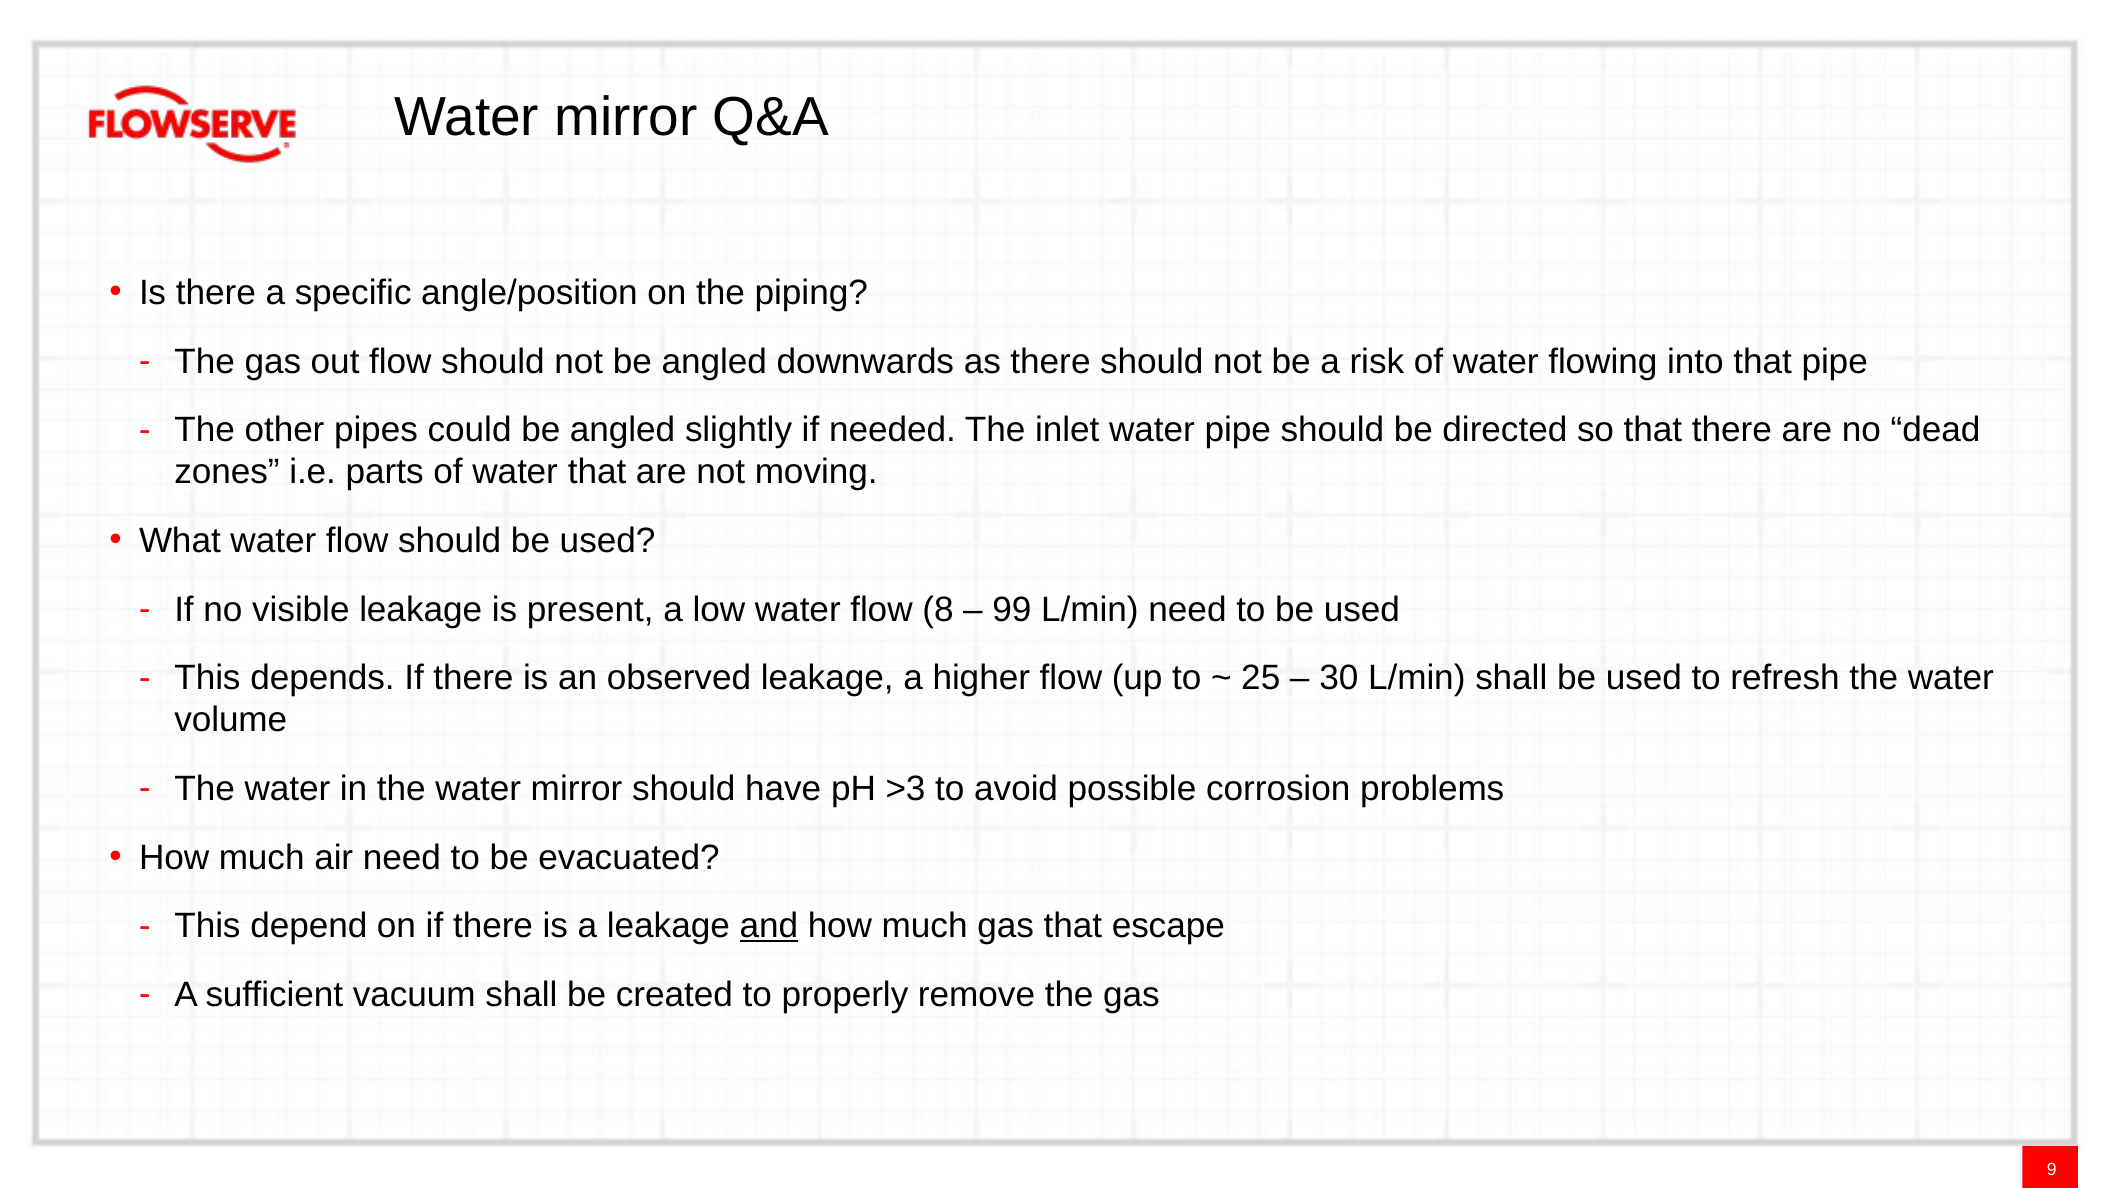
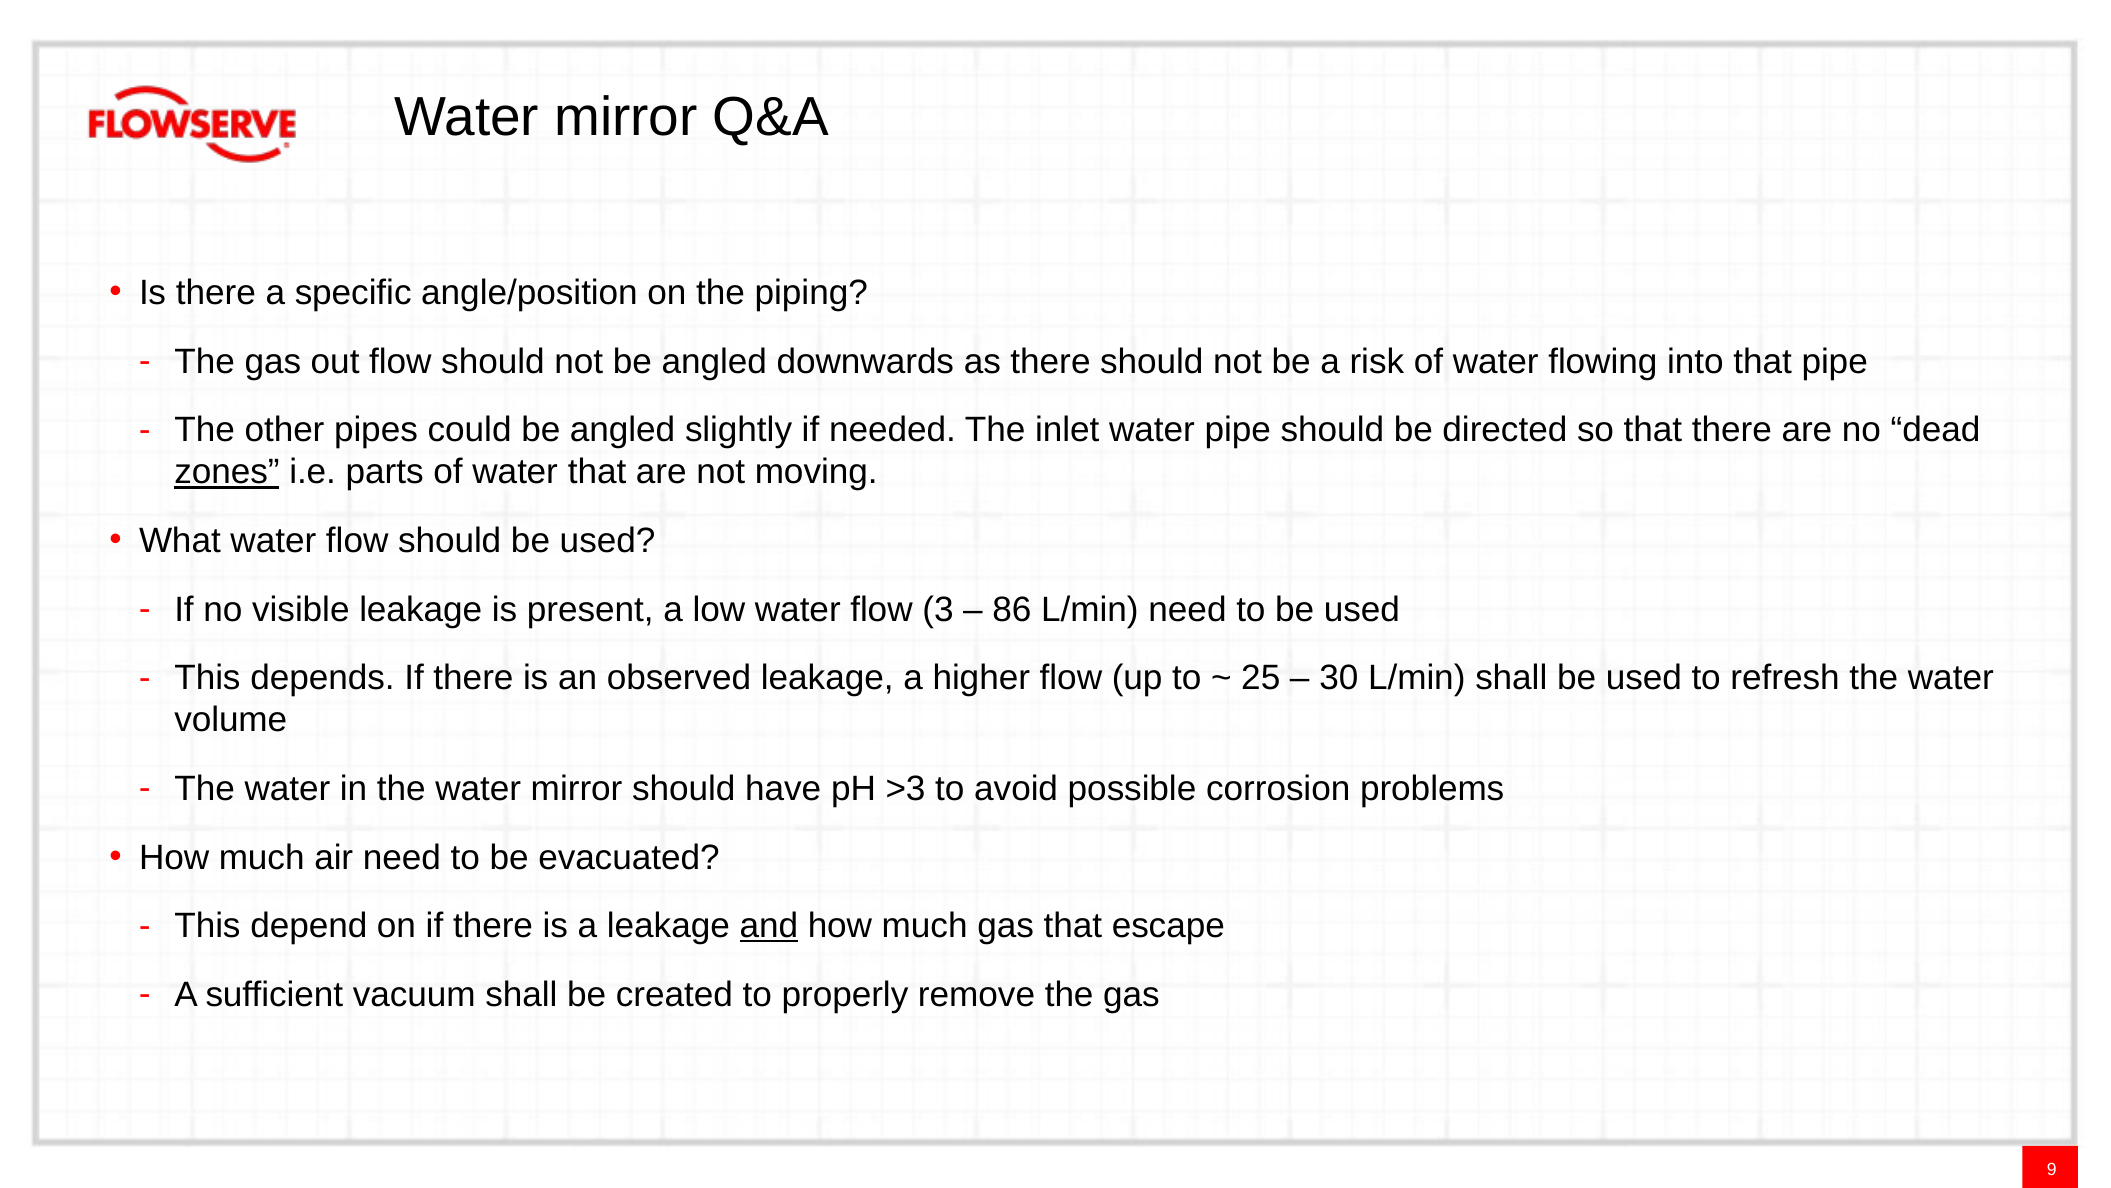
zones underline: none -> present
8: 8 -> 3
99: 99 -> 86
